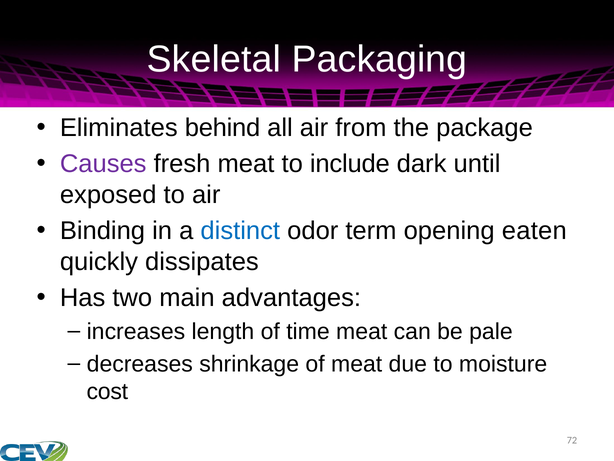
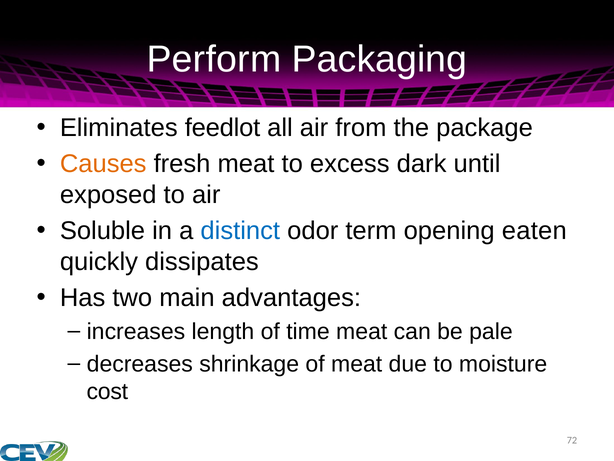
Skeletal: Skeletal -> Perform
behind: behind -> feedlot
Causes colour: purple -> orange
include: include -> excess
Binding: Binding -> Soluble
